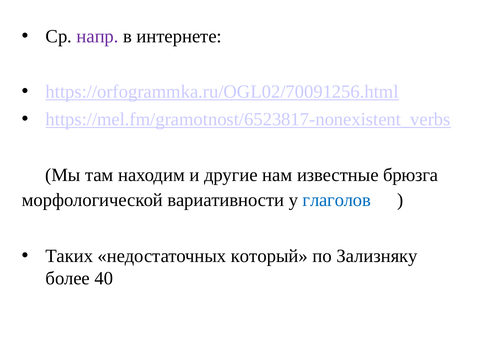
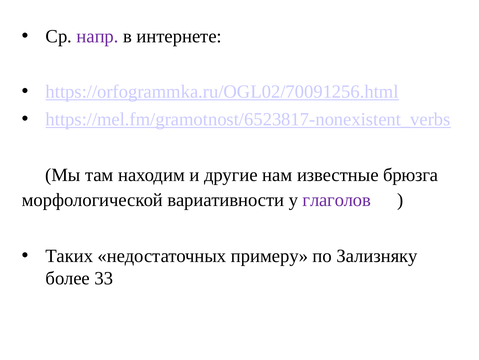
глаголов colour: blue -> purple
который: который -> примеру
40: 40 -> 33
